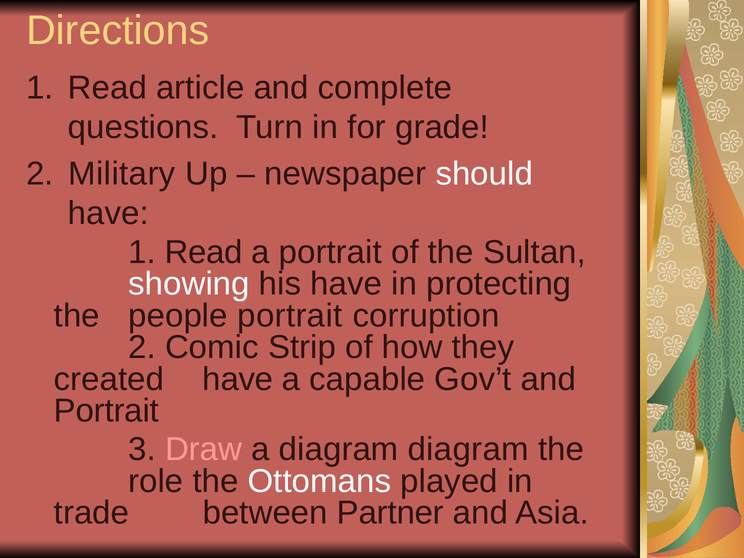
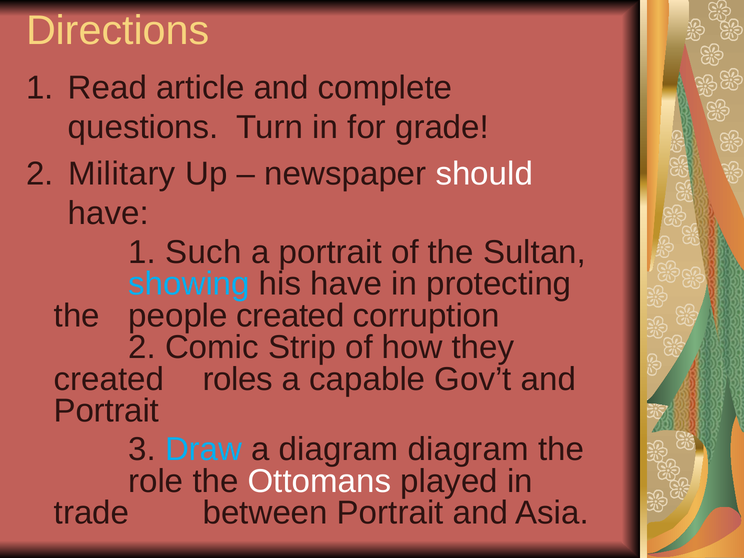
Read at (204, 252): Read -> Such
showing colour: white -> light blue
people portrait: portrait -> created
created have: have -> roles
Draw colour: pink -> light blue
between Partner: Partner -> Portrait
